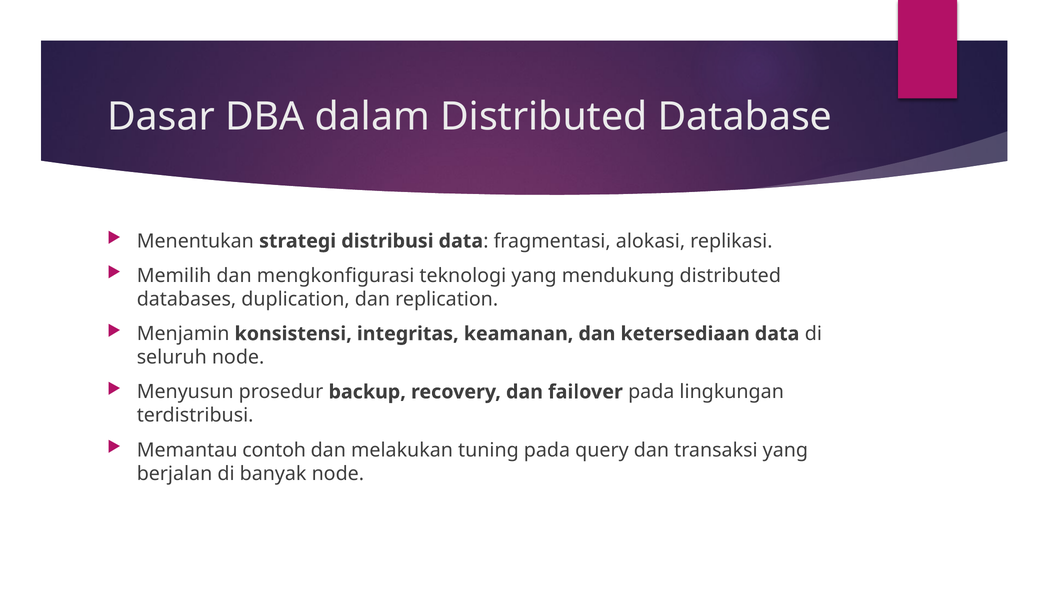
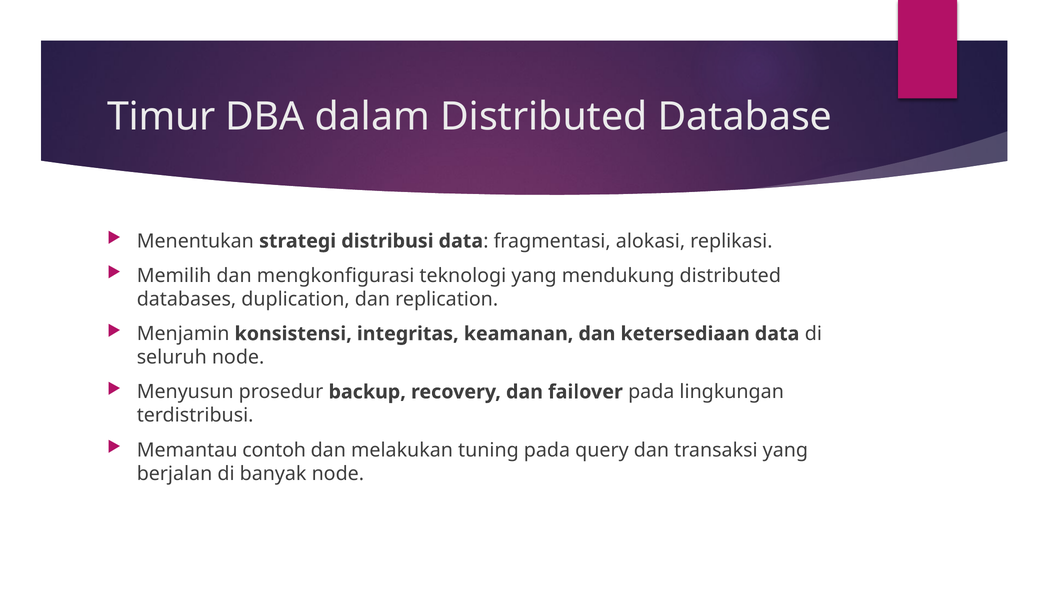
Dasar: Dasar -> Timur
